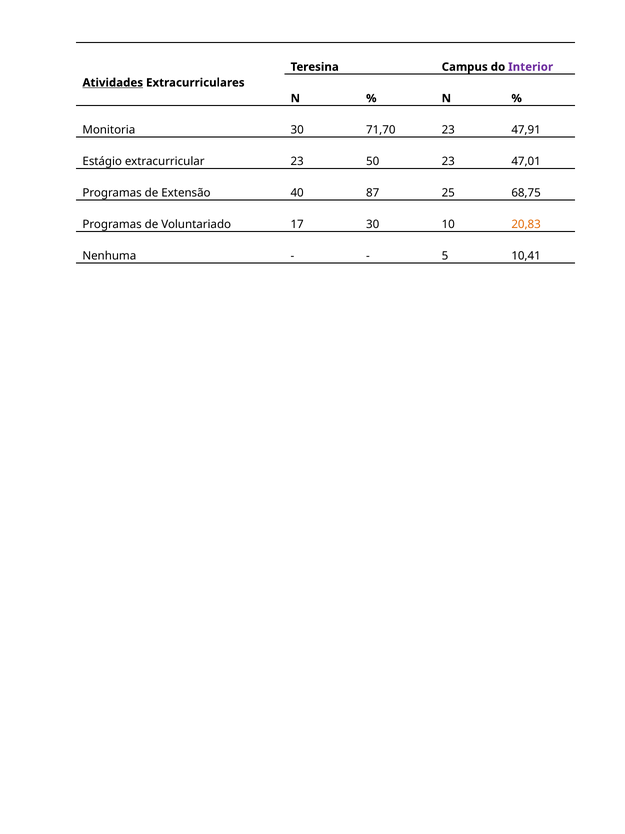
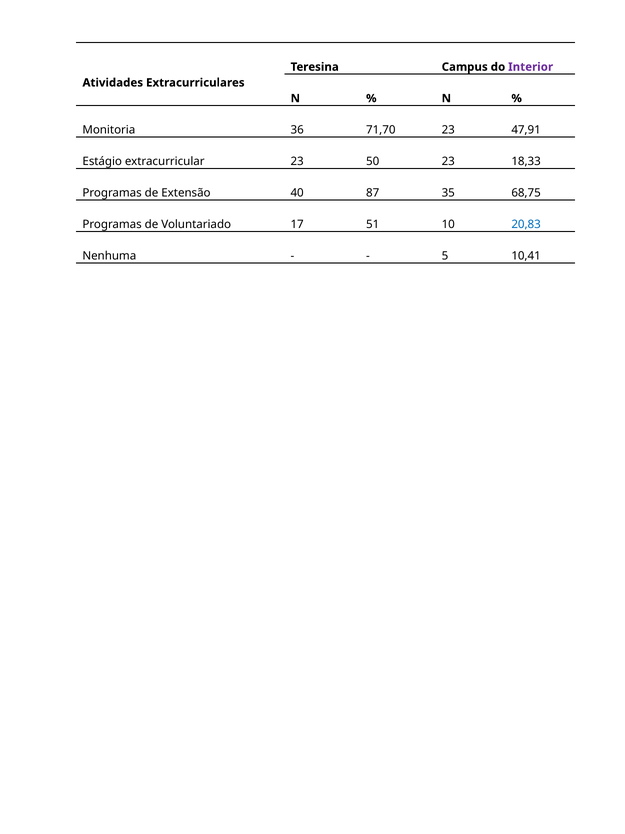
Atividades underline: present -> none
Monitoria 30: 30 -> 36
47,01: 47,01 -> 18,33
25: 25 -> 35
17 30: 30 -> 51
20,83 colour: orange -> blue
